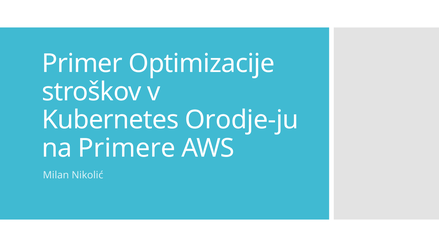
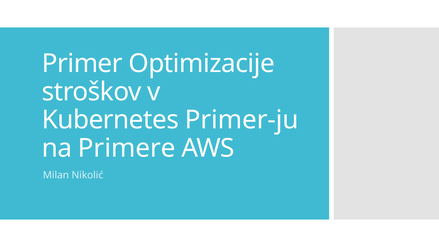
Orodje-ju: Orodje-ju -> Primer-ju
